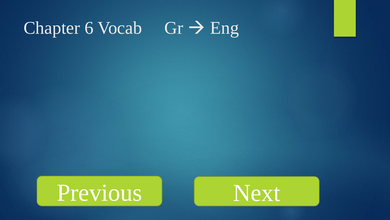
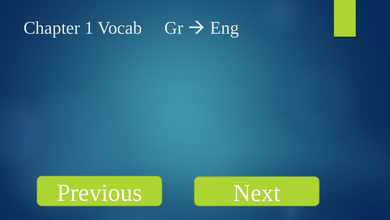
6: 6 -> 1
